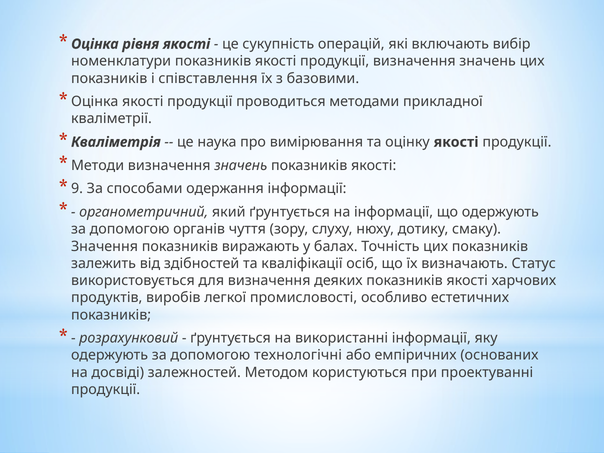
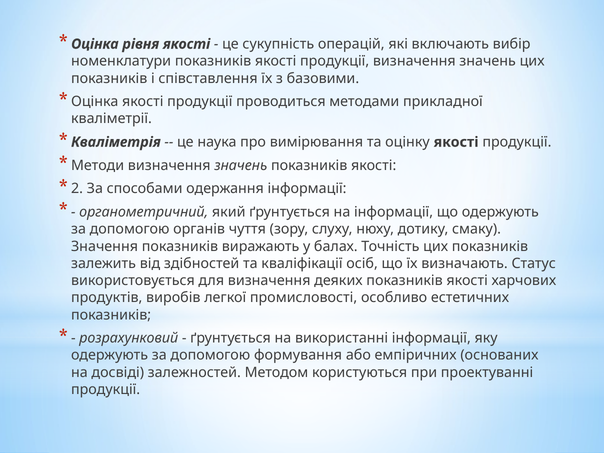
9: 9 -> 2
технологічні: технологічні -> формування
